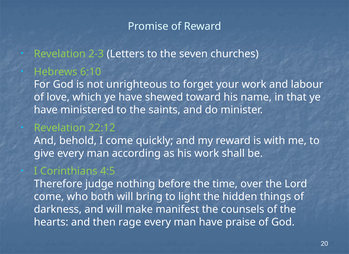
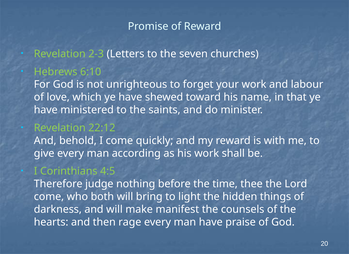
over: over -> thee
